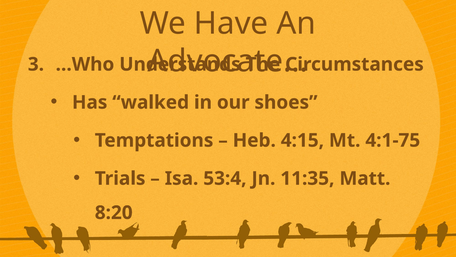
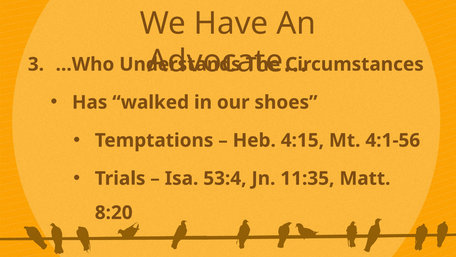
4:1-75: 4:1-75 -> 4:1-56
